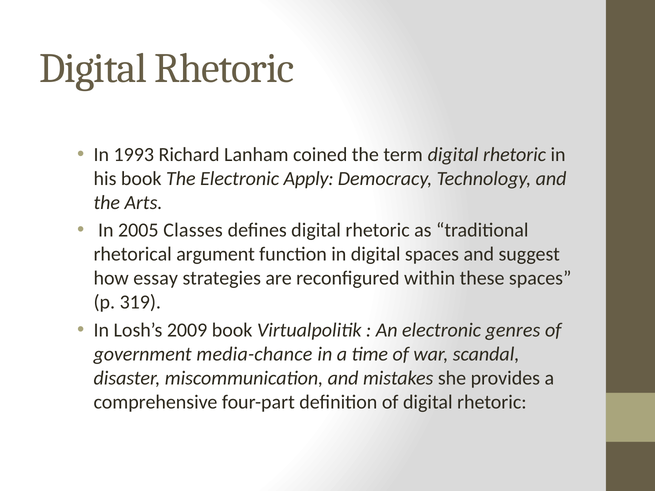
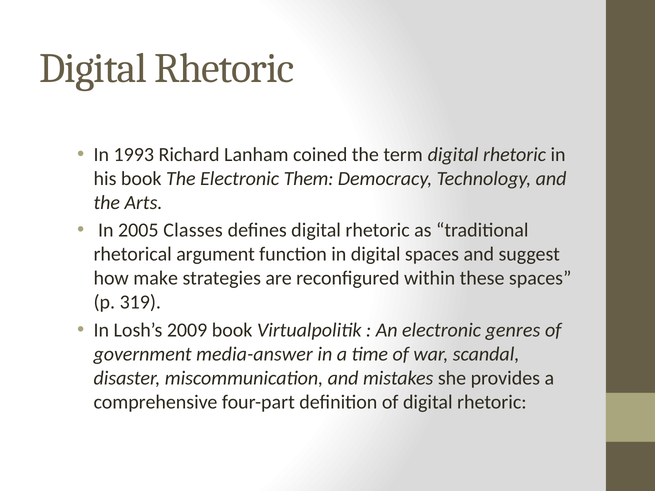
Apply: Apply -> Them
essay: essay -> make
media-chance: media-chance -> media-answer
